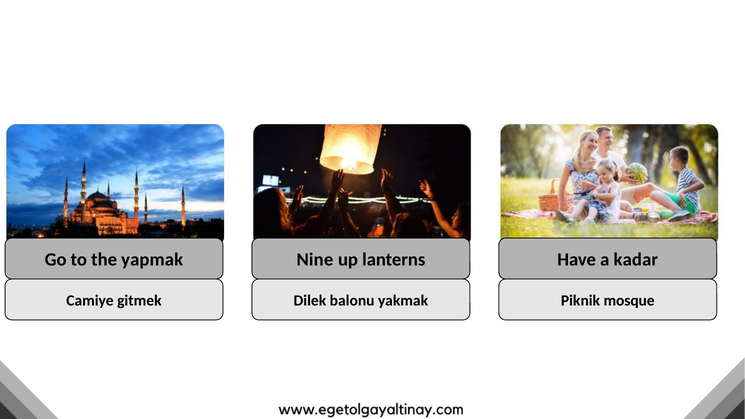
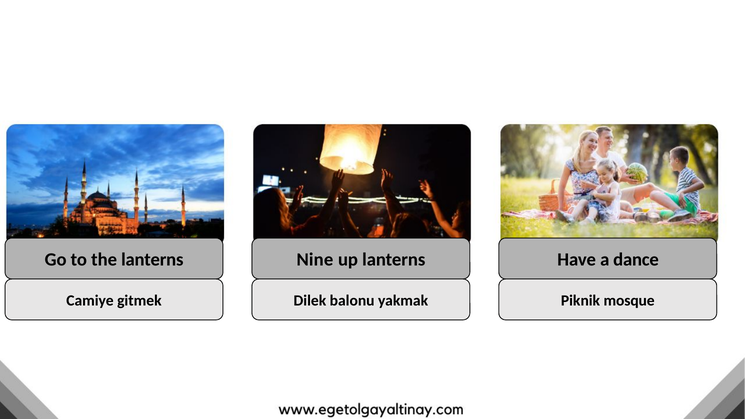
the yapmak: yapmak -> lanterns
kadar: kadar -> dance
